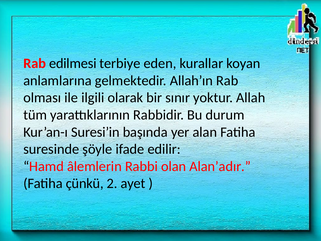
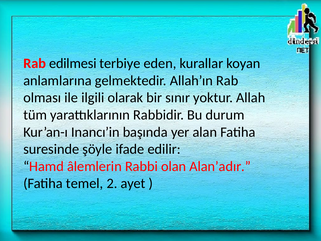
Suresi’in: Suresi’in -> Inancı’in
çünkü: çünkü -> temel
